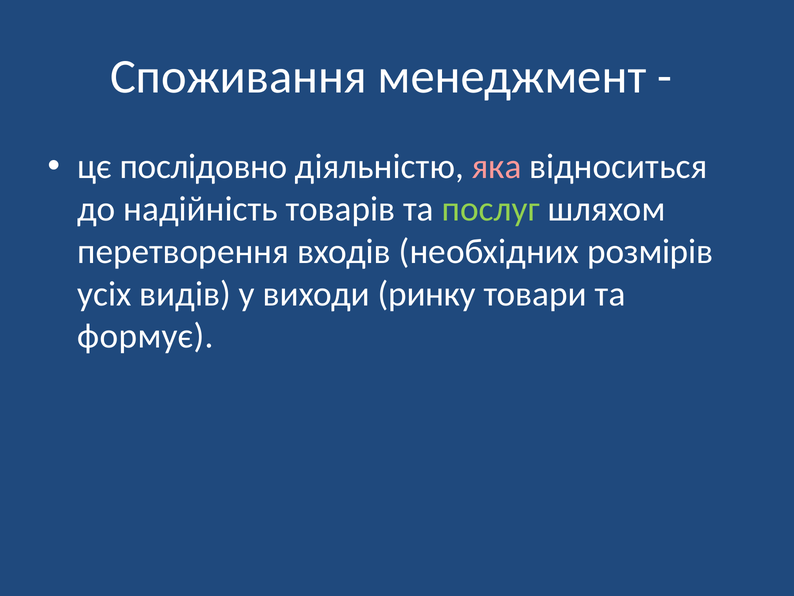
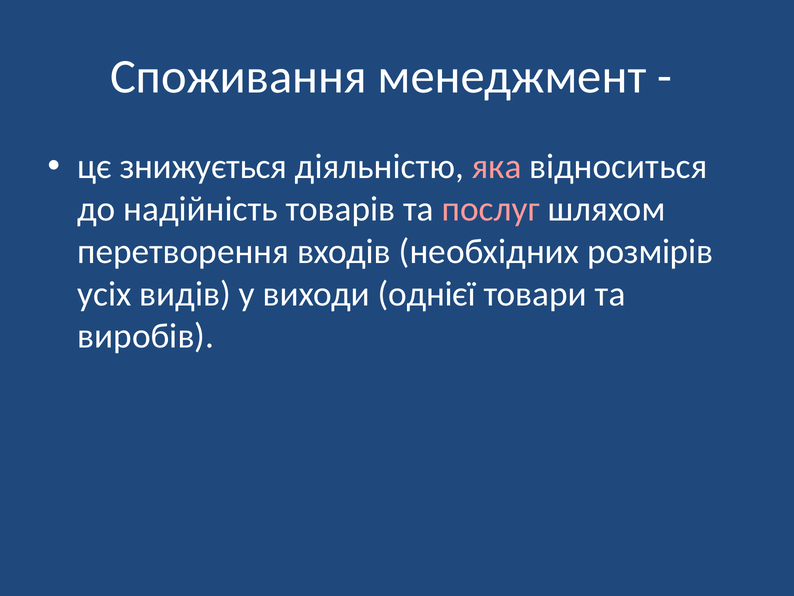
послідовно: послідовно -> знижується
послуг colour: light green -> pink
ринку: ринку -> однієї
формує: формує -> виробів
